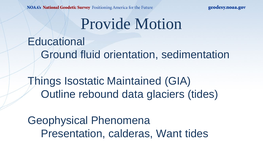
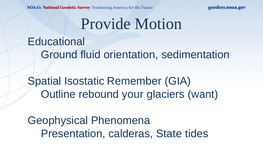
Things: Things -> Spatial
Maintained: Maintained -> Remember
data: data -> your
glaciers tides: tides -> want
Want: Want -> State
